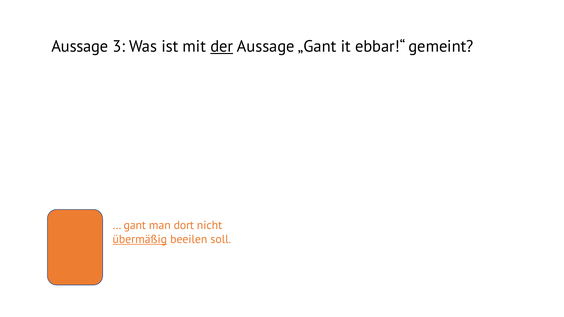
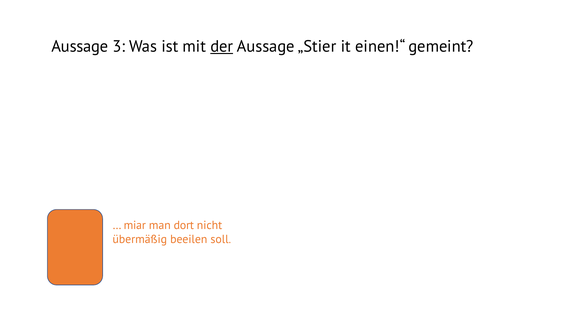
„Gant: „Gant -> „Stier
ebbar!“: ebbar!“ -> einen!“
gant: gant -> miar
übermäßig underline: present -> none
